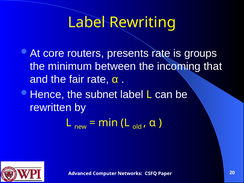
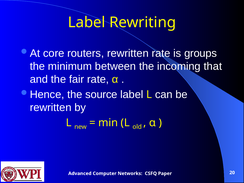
routers presents: presents -> rewritten
subnet: subnet -> source
